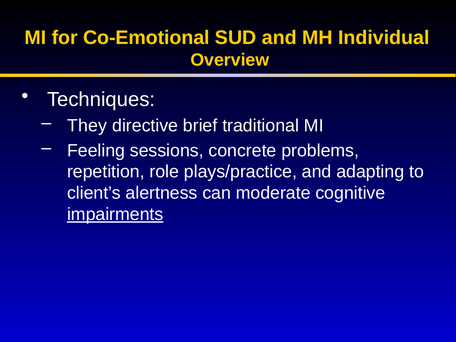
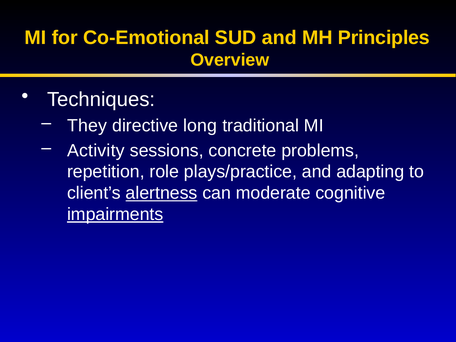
Individual: Individual -> Principles
brief: brief -> long
Feeling: Feeling -> Activity
alertness underline: none -> present
